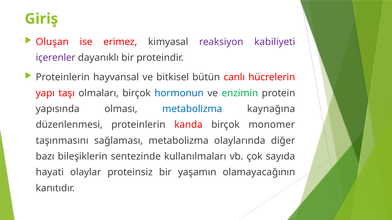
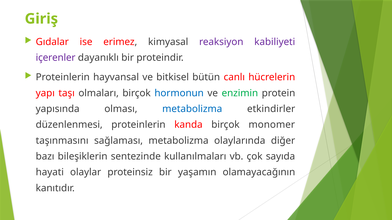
Oluşan: Oluşan -> Gıdalar
kaynağına: kaynağına -> etkindirler
